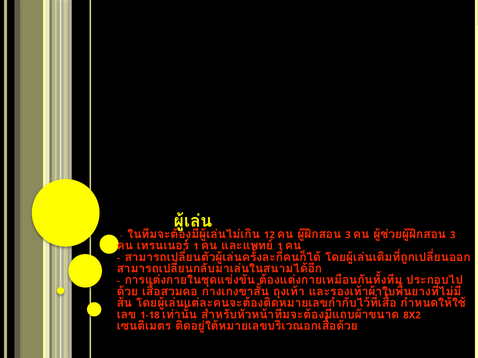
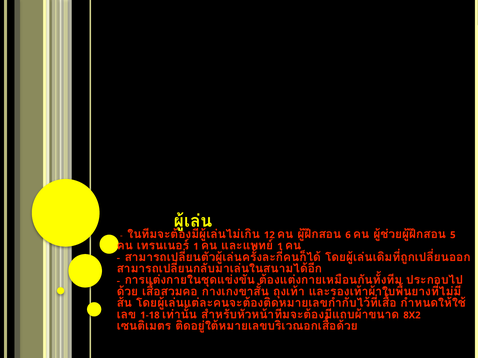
3 at (348, 235): 3 -> 6
3 at (453, 235): 3 -> 5
